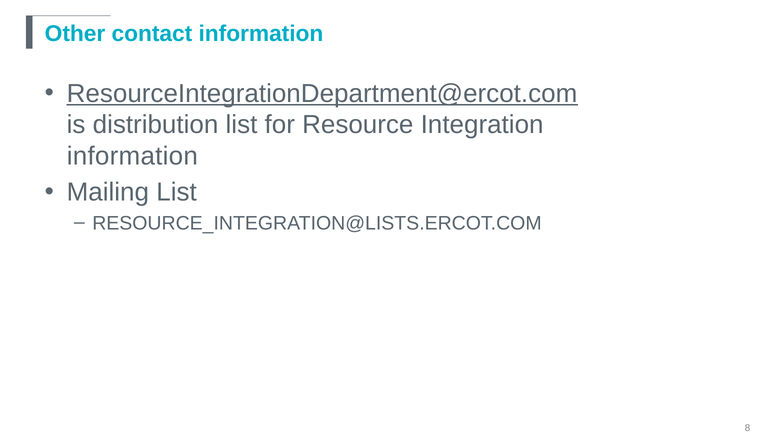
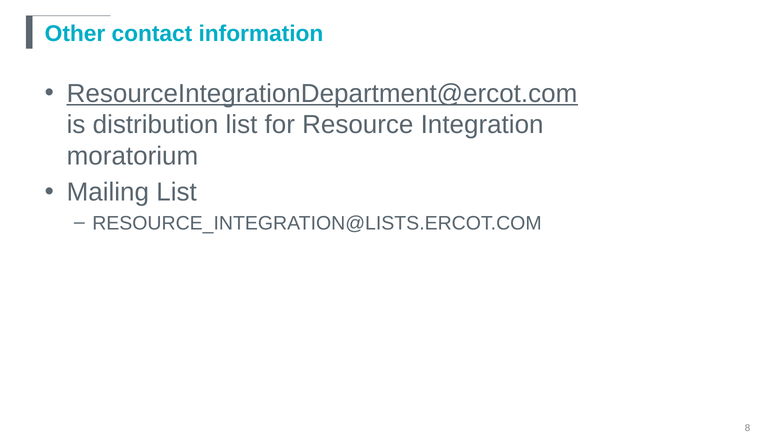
information at (132, 156): information -> moratorium
